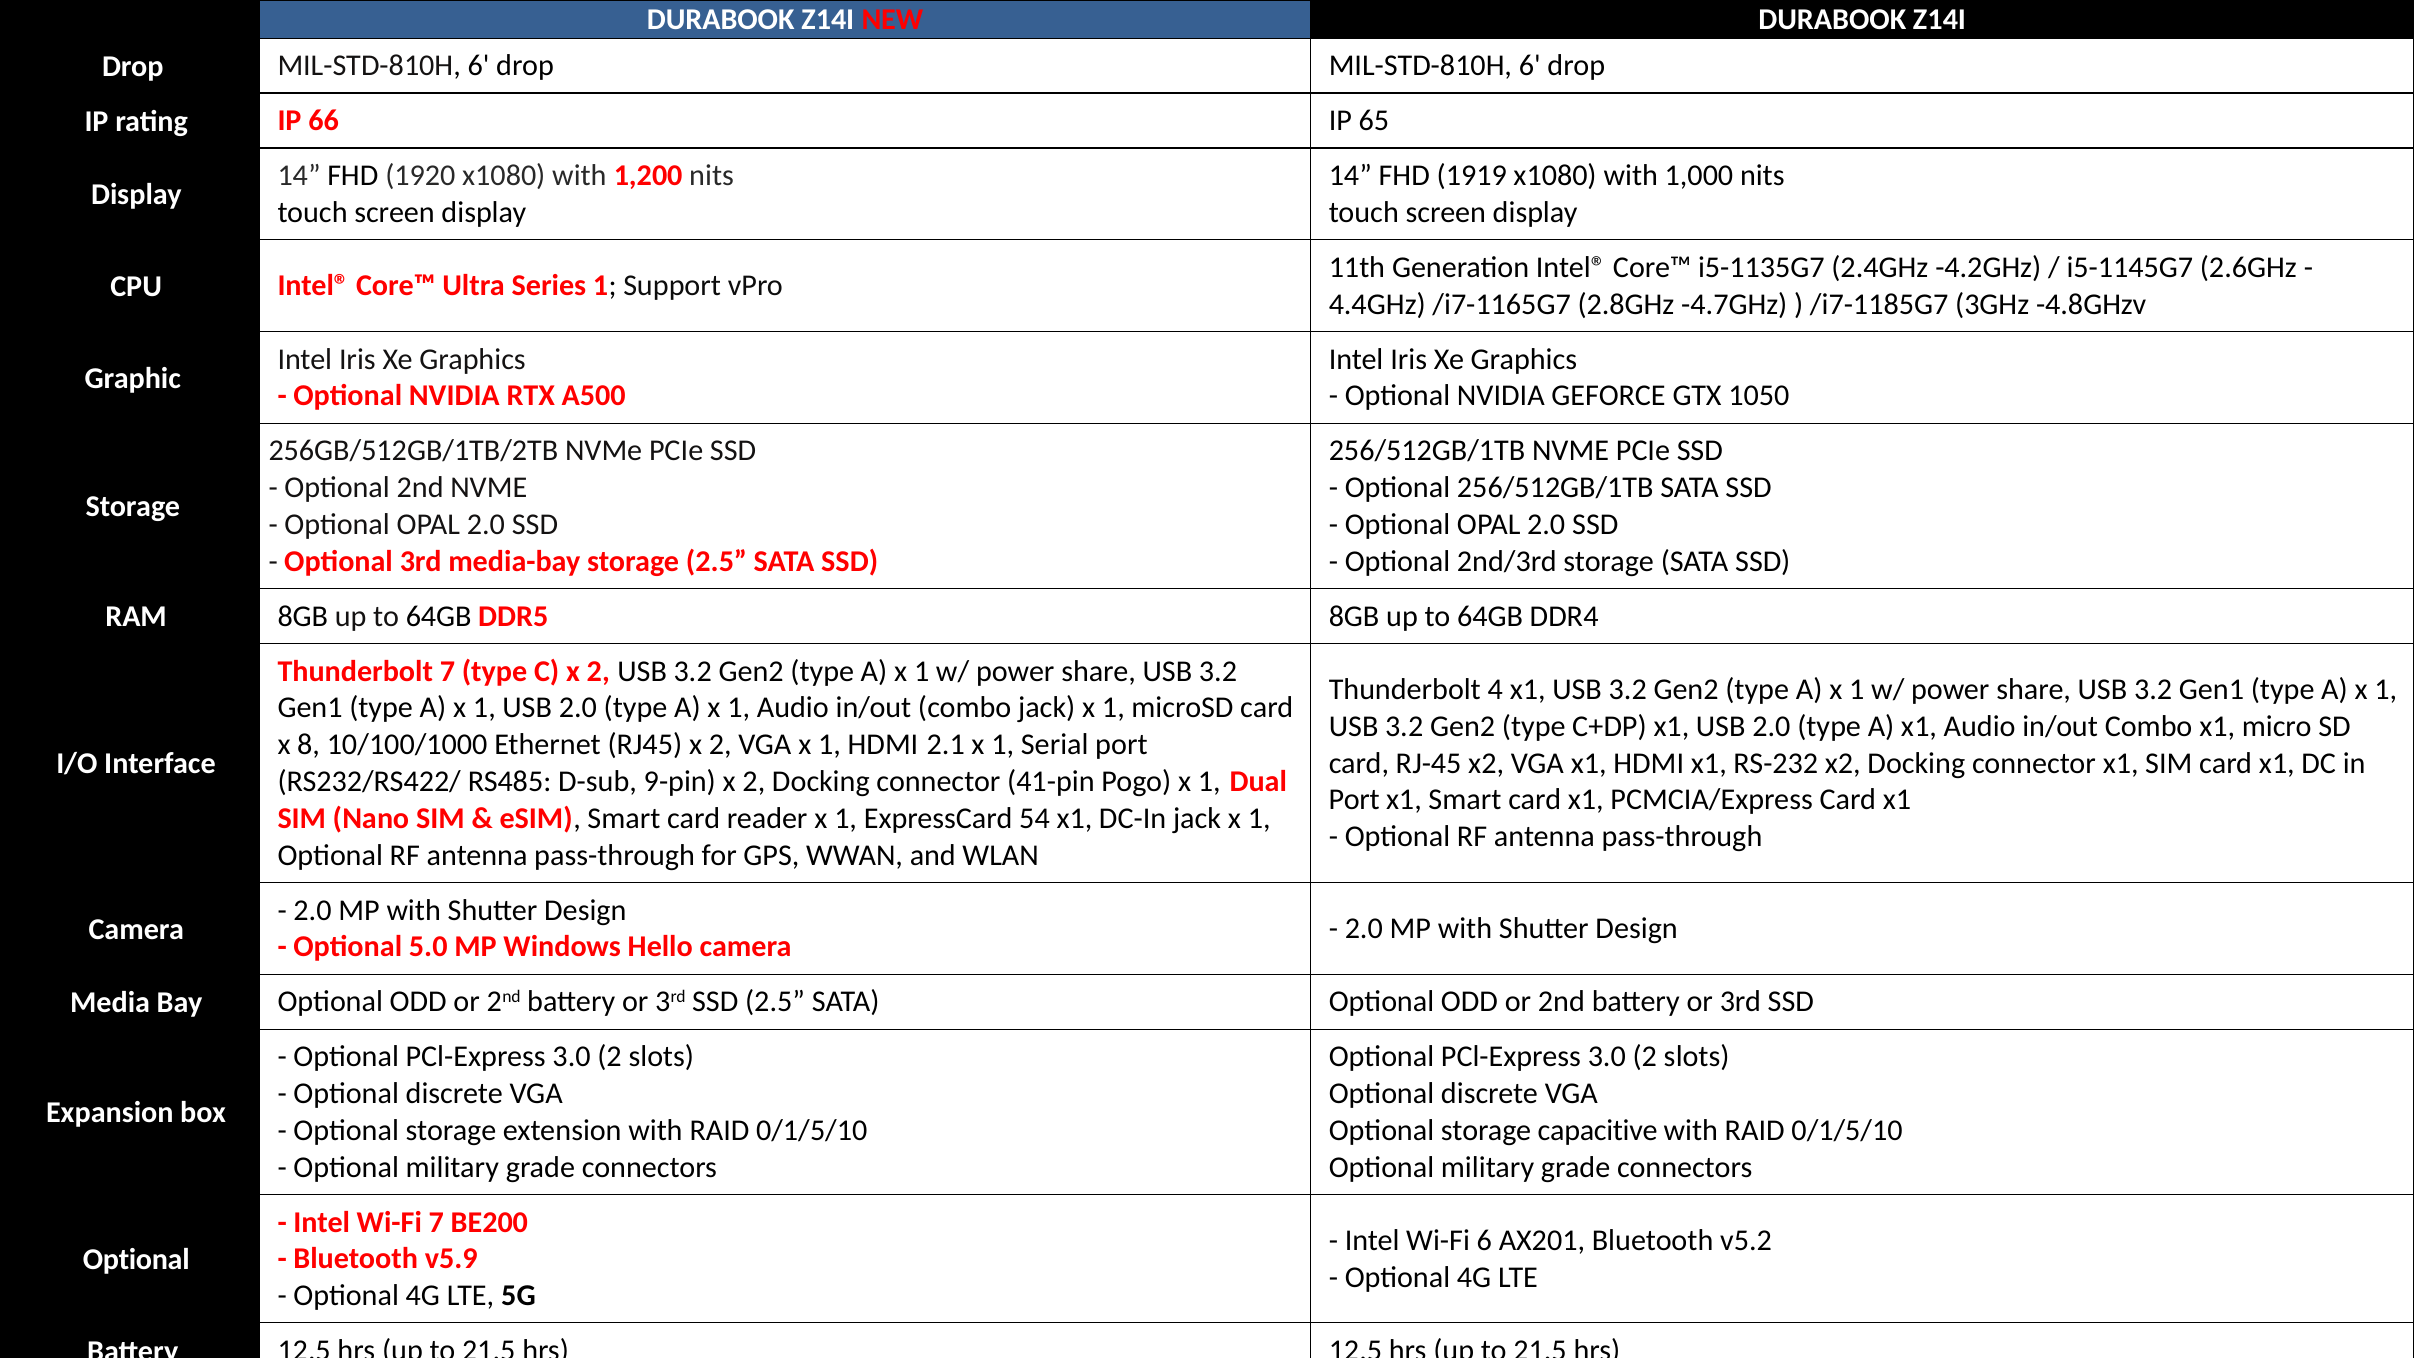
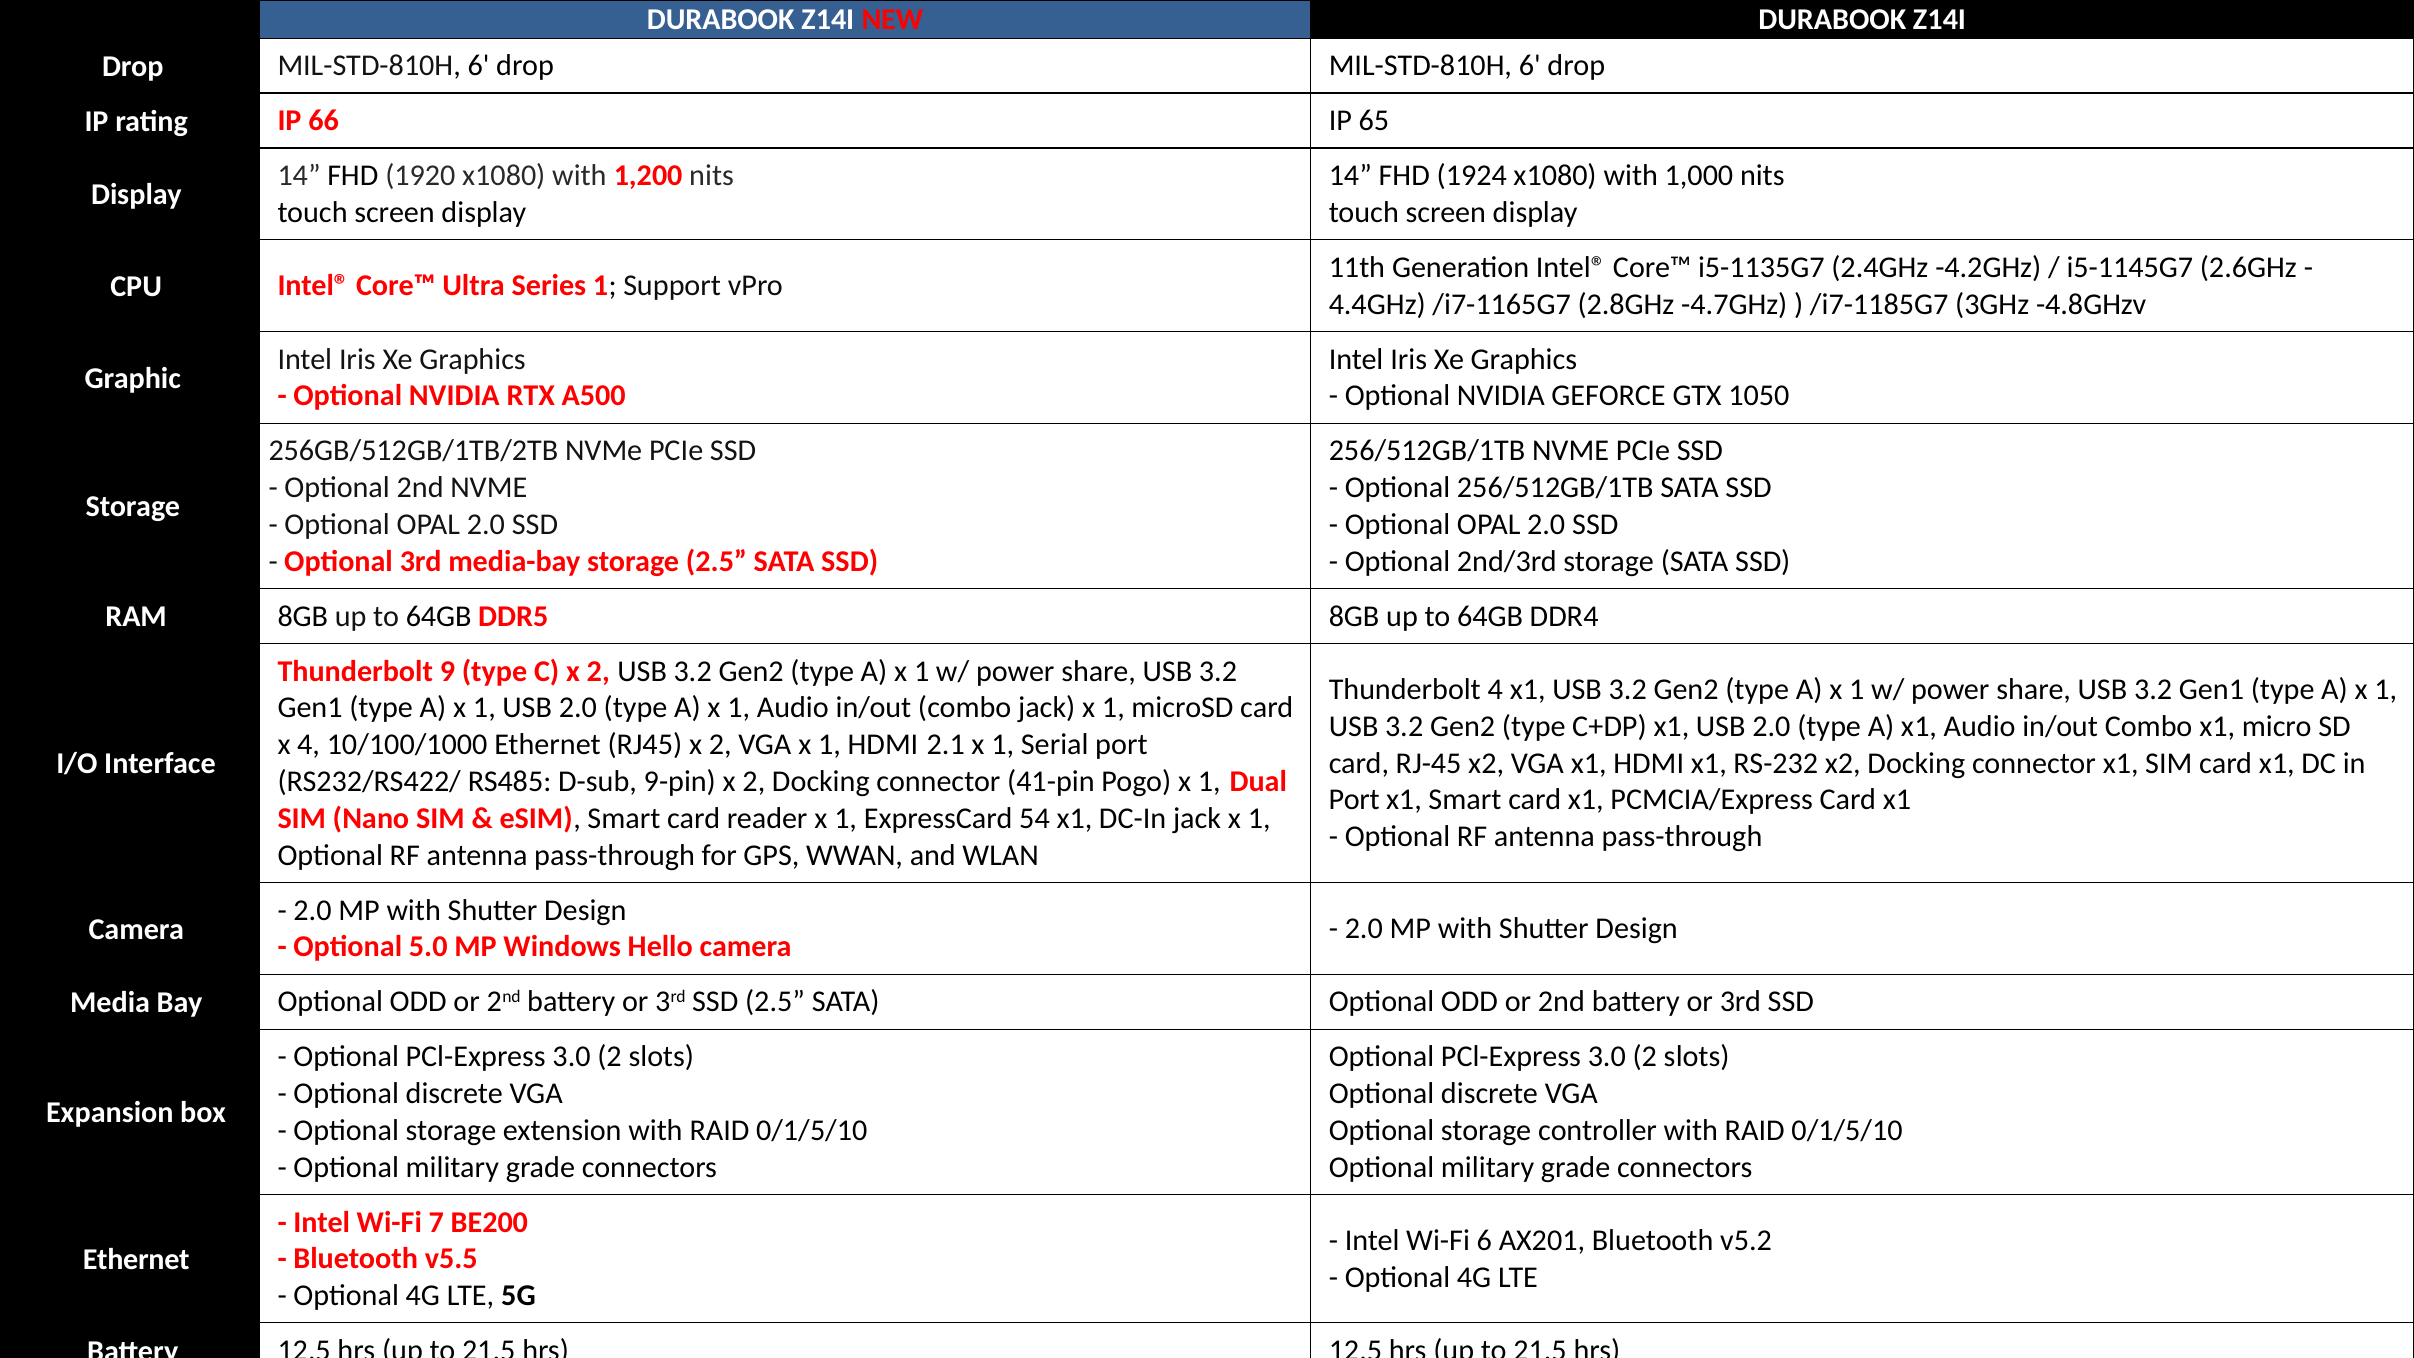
1919: 1919 -> 1924
Thunderbolt 7: 7 -> 9
x 8: 8 -> 4
capacitive: capacitive -> controller
v5.9: v5.9 -> v5.5
Optional at (136, 1259): Optional -> Ethernet
